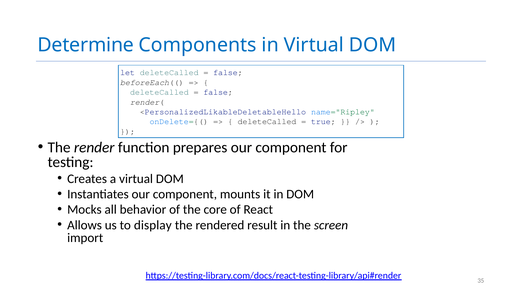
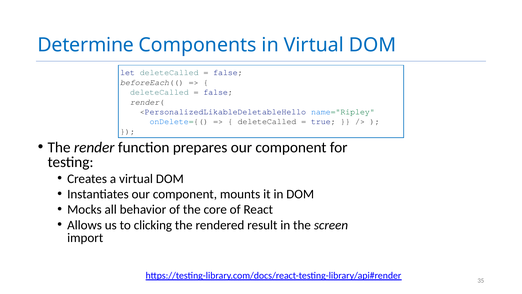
display: display -> clicking
